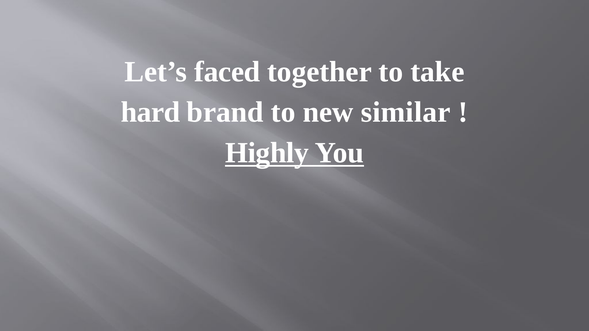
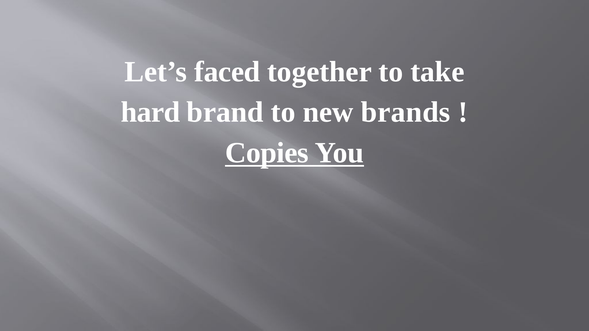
similar: similar -> brands
Highly: Highly -> Copies
